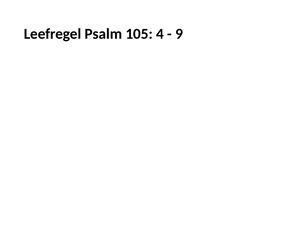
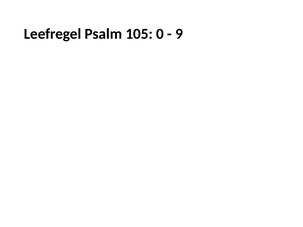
4: 4 -> 0
